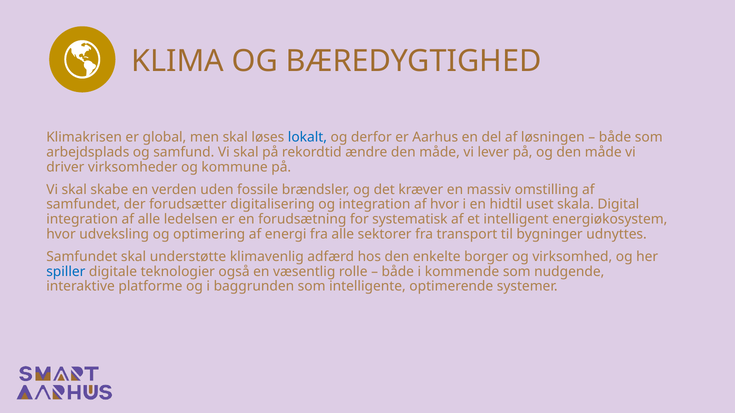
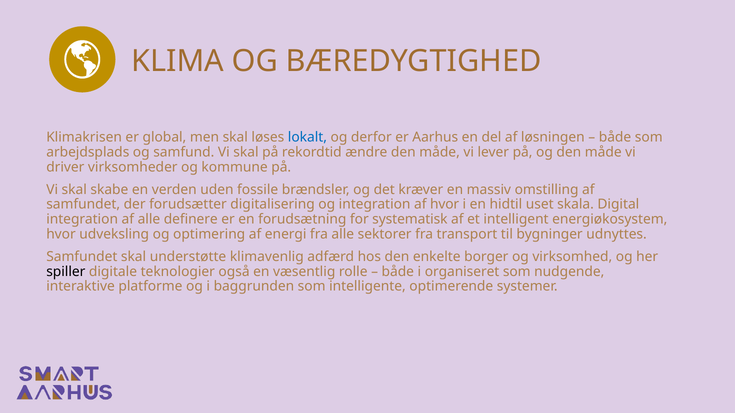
ledelsen: ledelsen -> definere
spiller colour: blue -> black
kommende: kommende -> organiseret
